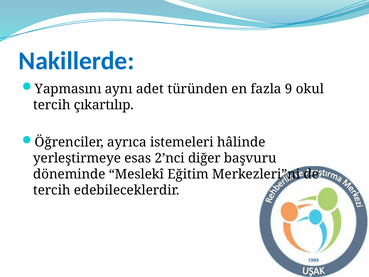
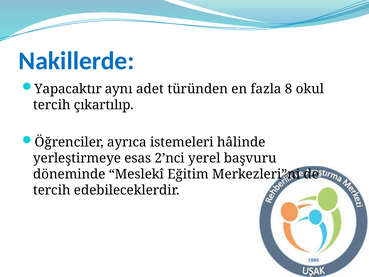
Yapmasını: Yapmasını -> Yapacaktır
9: 9 -> 8
diğer: diğer -> yerel
